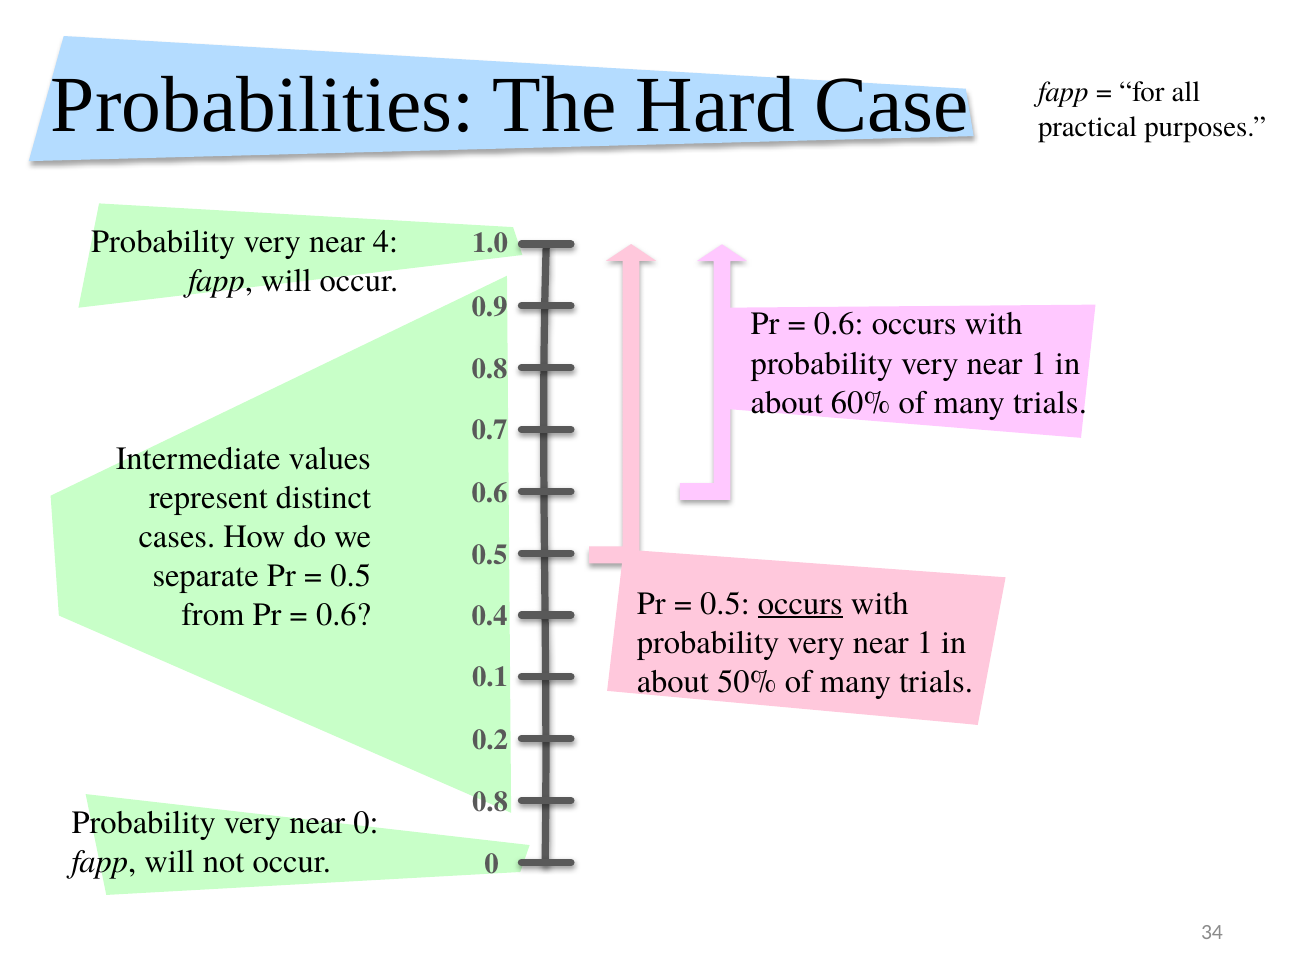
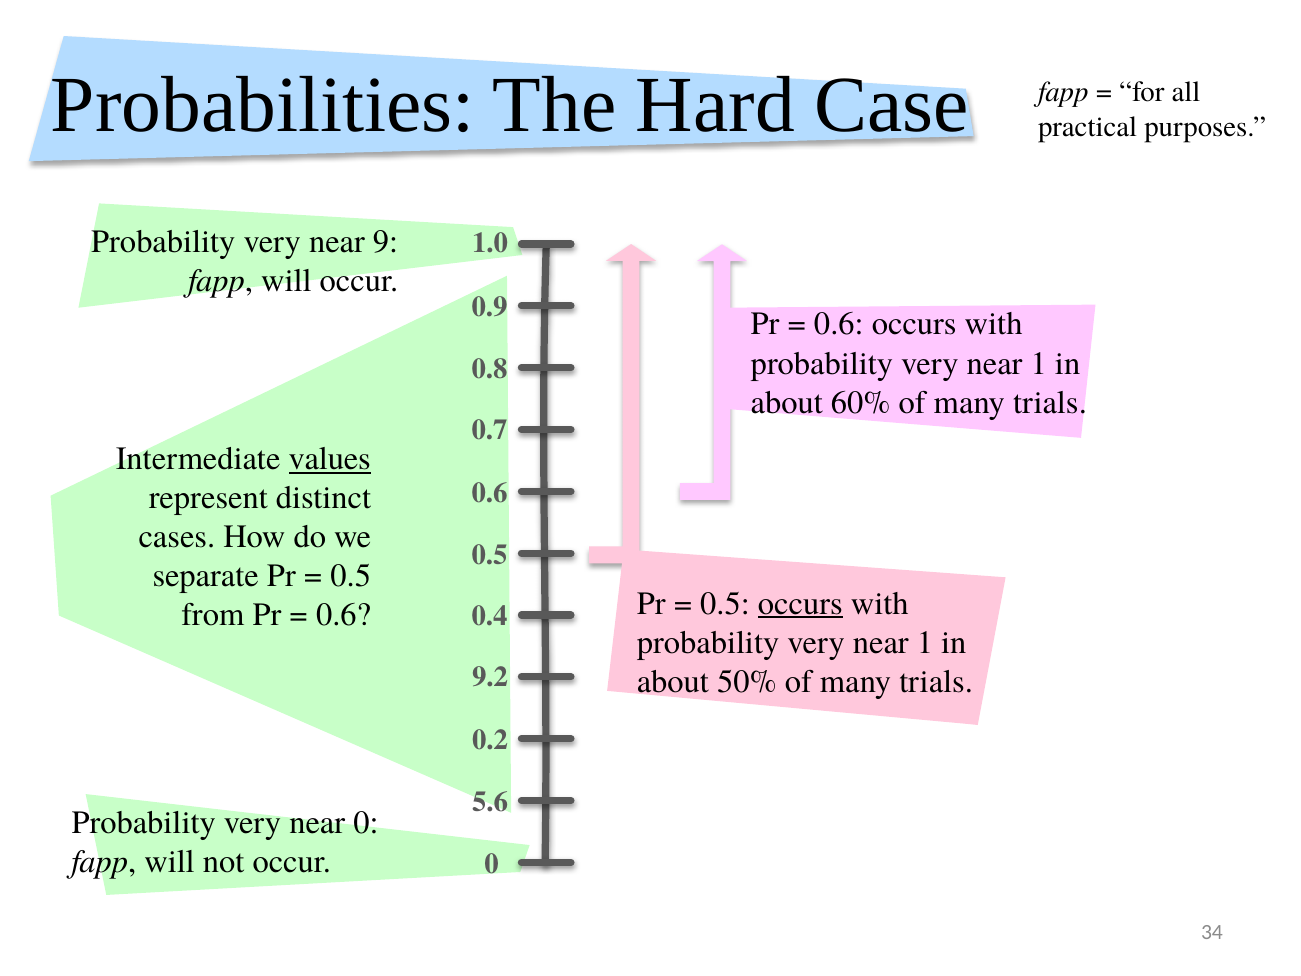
4: 4 -> 9
values underline: none -> present
0.1: 0.1 -> 9.2
0.8 at (490, 802): 0.8 -> 5.6
